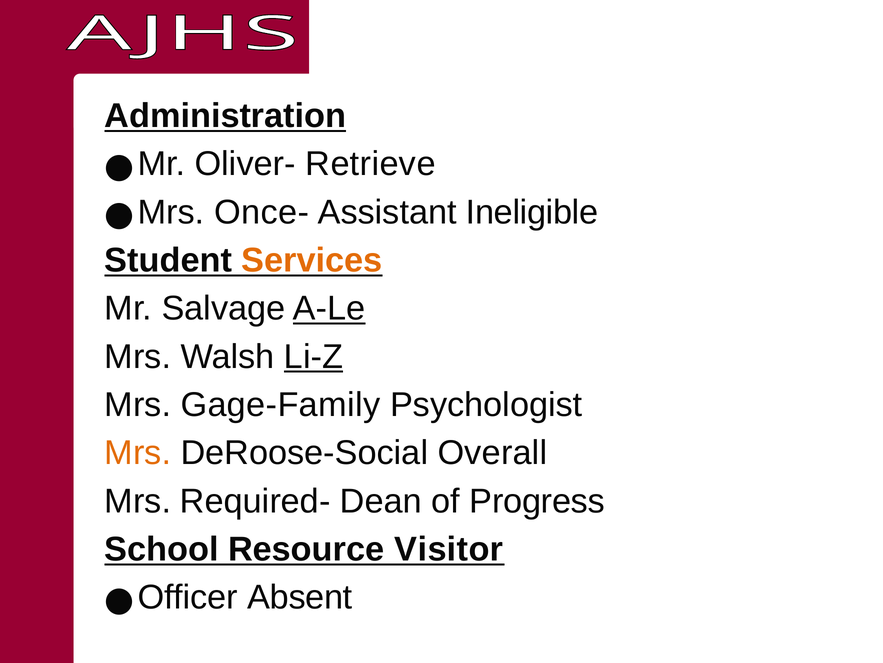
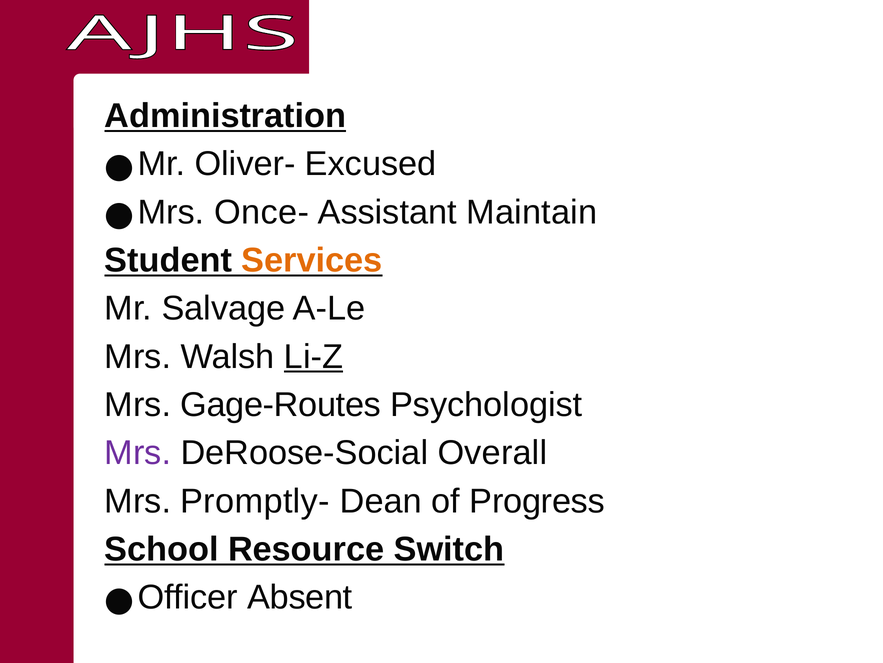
Retrieve: Retrieve -> Excused
Ineligible: Ineligible -> Maintain
A-Le underline: present -> none
Gage-Family: Gage-Family -> Gage-Routes
Mrs at (138, 453) colour: orange -> purple
Required-: Required- -> Promptly-
Visitor: Visitor -> Switch
